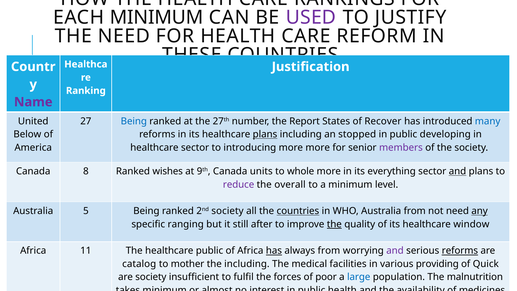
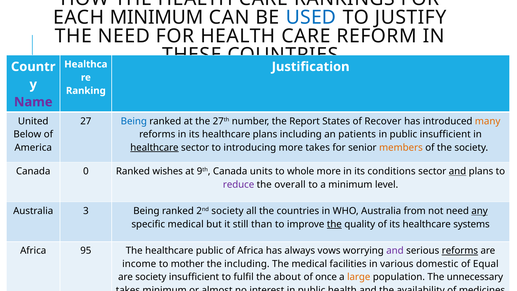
USED colour: purple -> blue
many colour: blue -> orange
plans at (265, 134) underline: present -> none
stopped: stopped -> patients
public developing: developing -> insufficient
healthcare at (154, 147) underline: none -> present
more more: more -> takes
members colour: purple -> orange
8: 8 -> 0
everything: everything -> conditions
5: 5 -> 3
countries at (298, 211) underline: present -> none
specific ranging: ranging -> medical
after: after -> than
window: window -> systems
11: 11 -> 95
has at (274, 251) underline: present -> none
always from: from -> vows
catalog: catalog -> income
providing: providing -> domestic
Quick: Quick -> Equal
forces: forces -> about
poor: poor -> once
large colour: blue -> orange
malnutrition: malnutrition -> unnecessary
